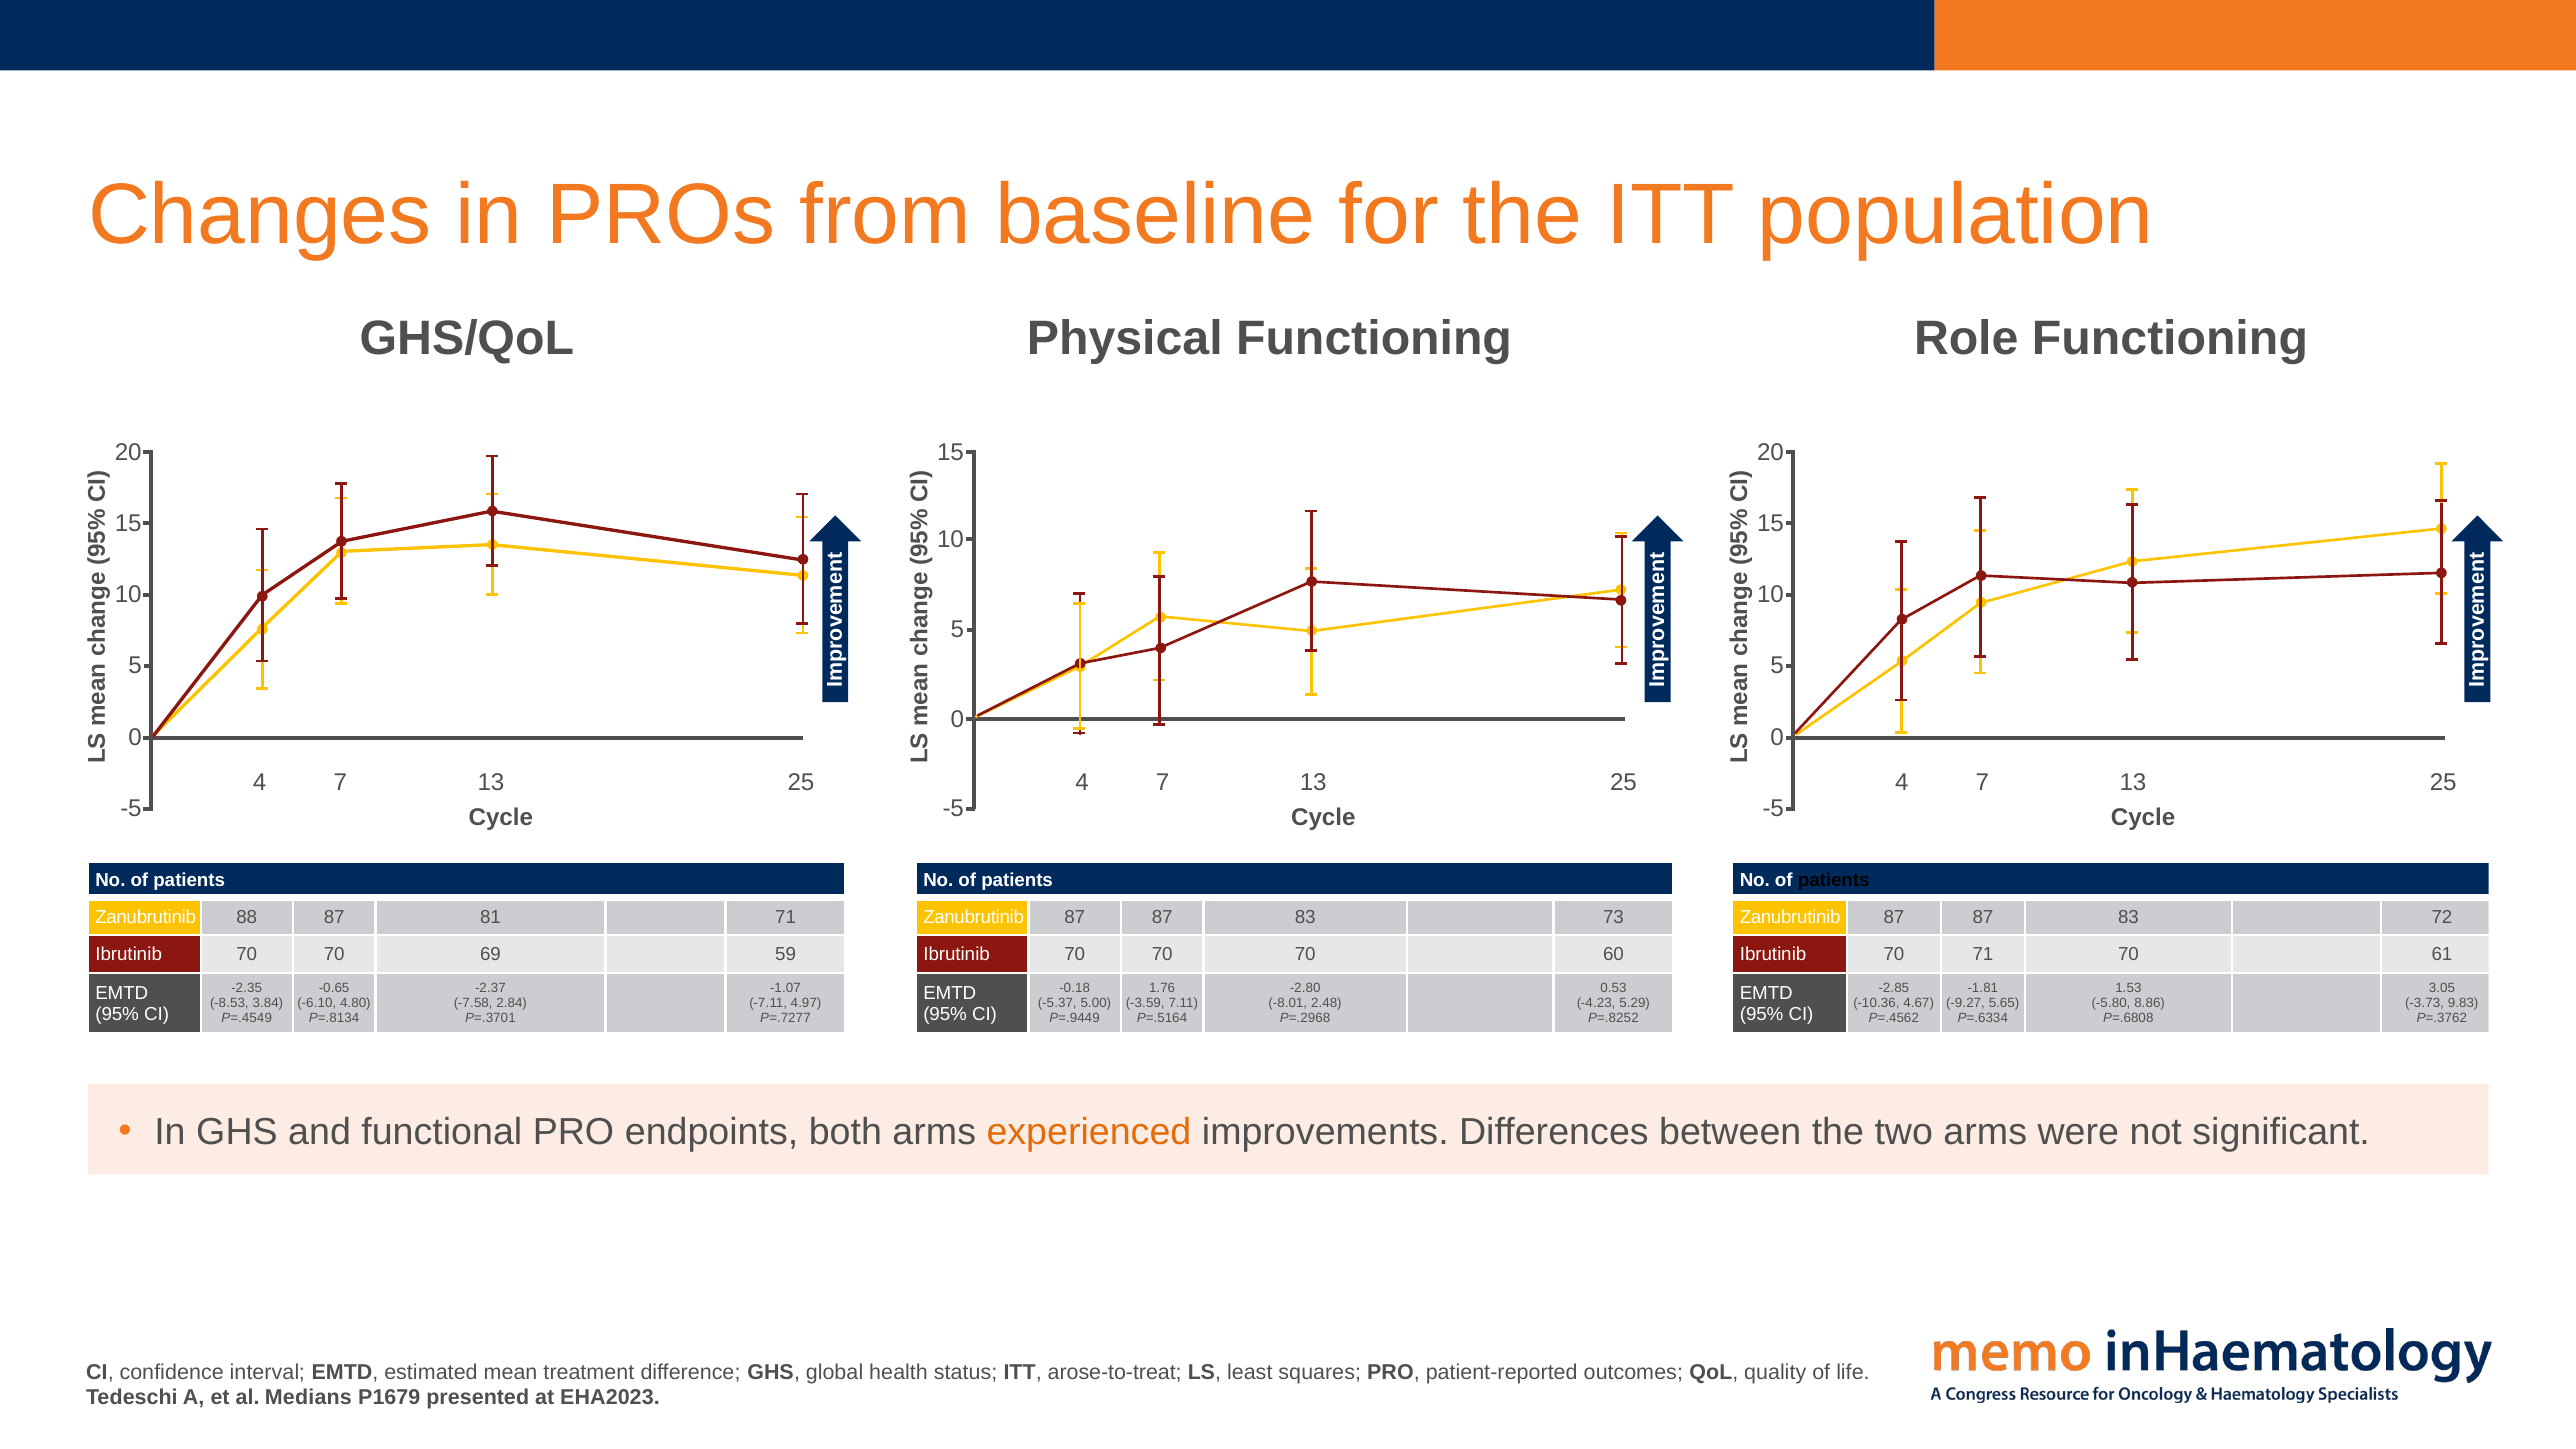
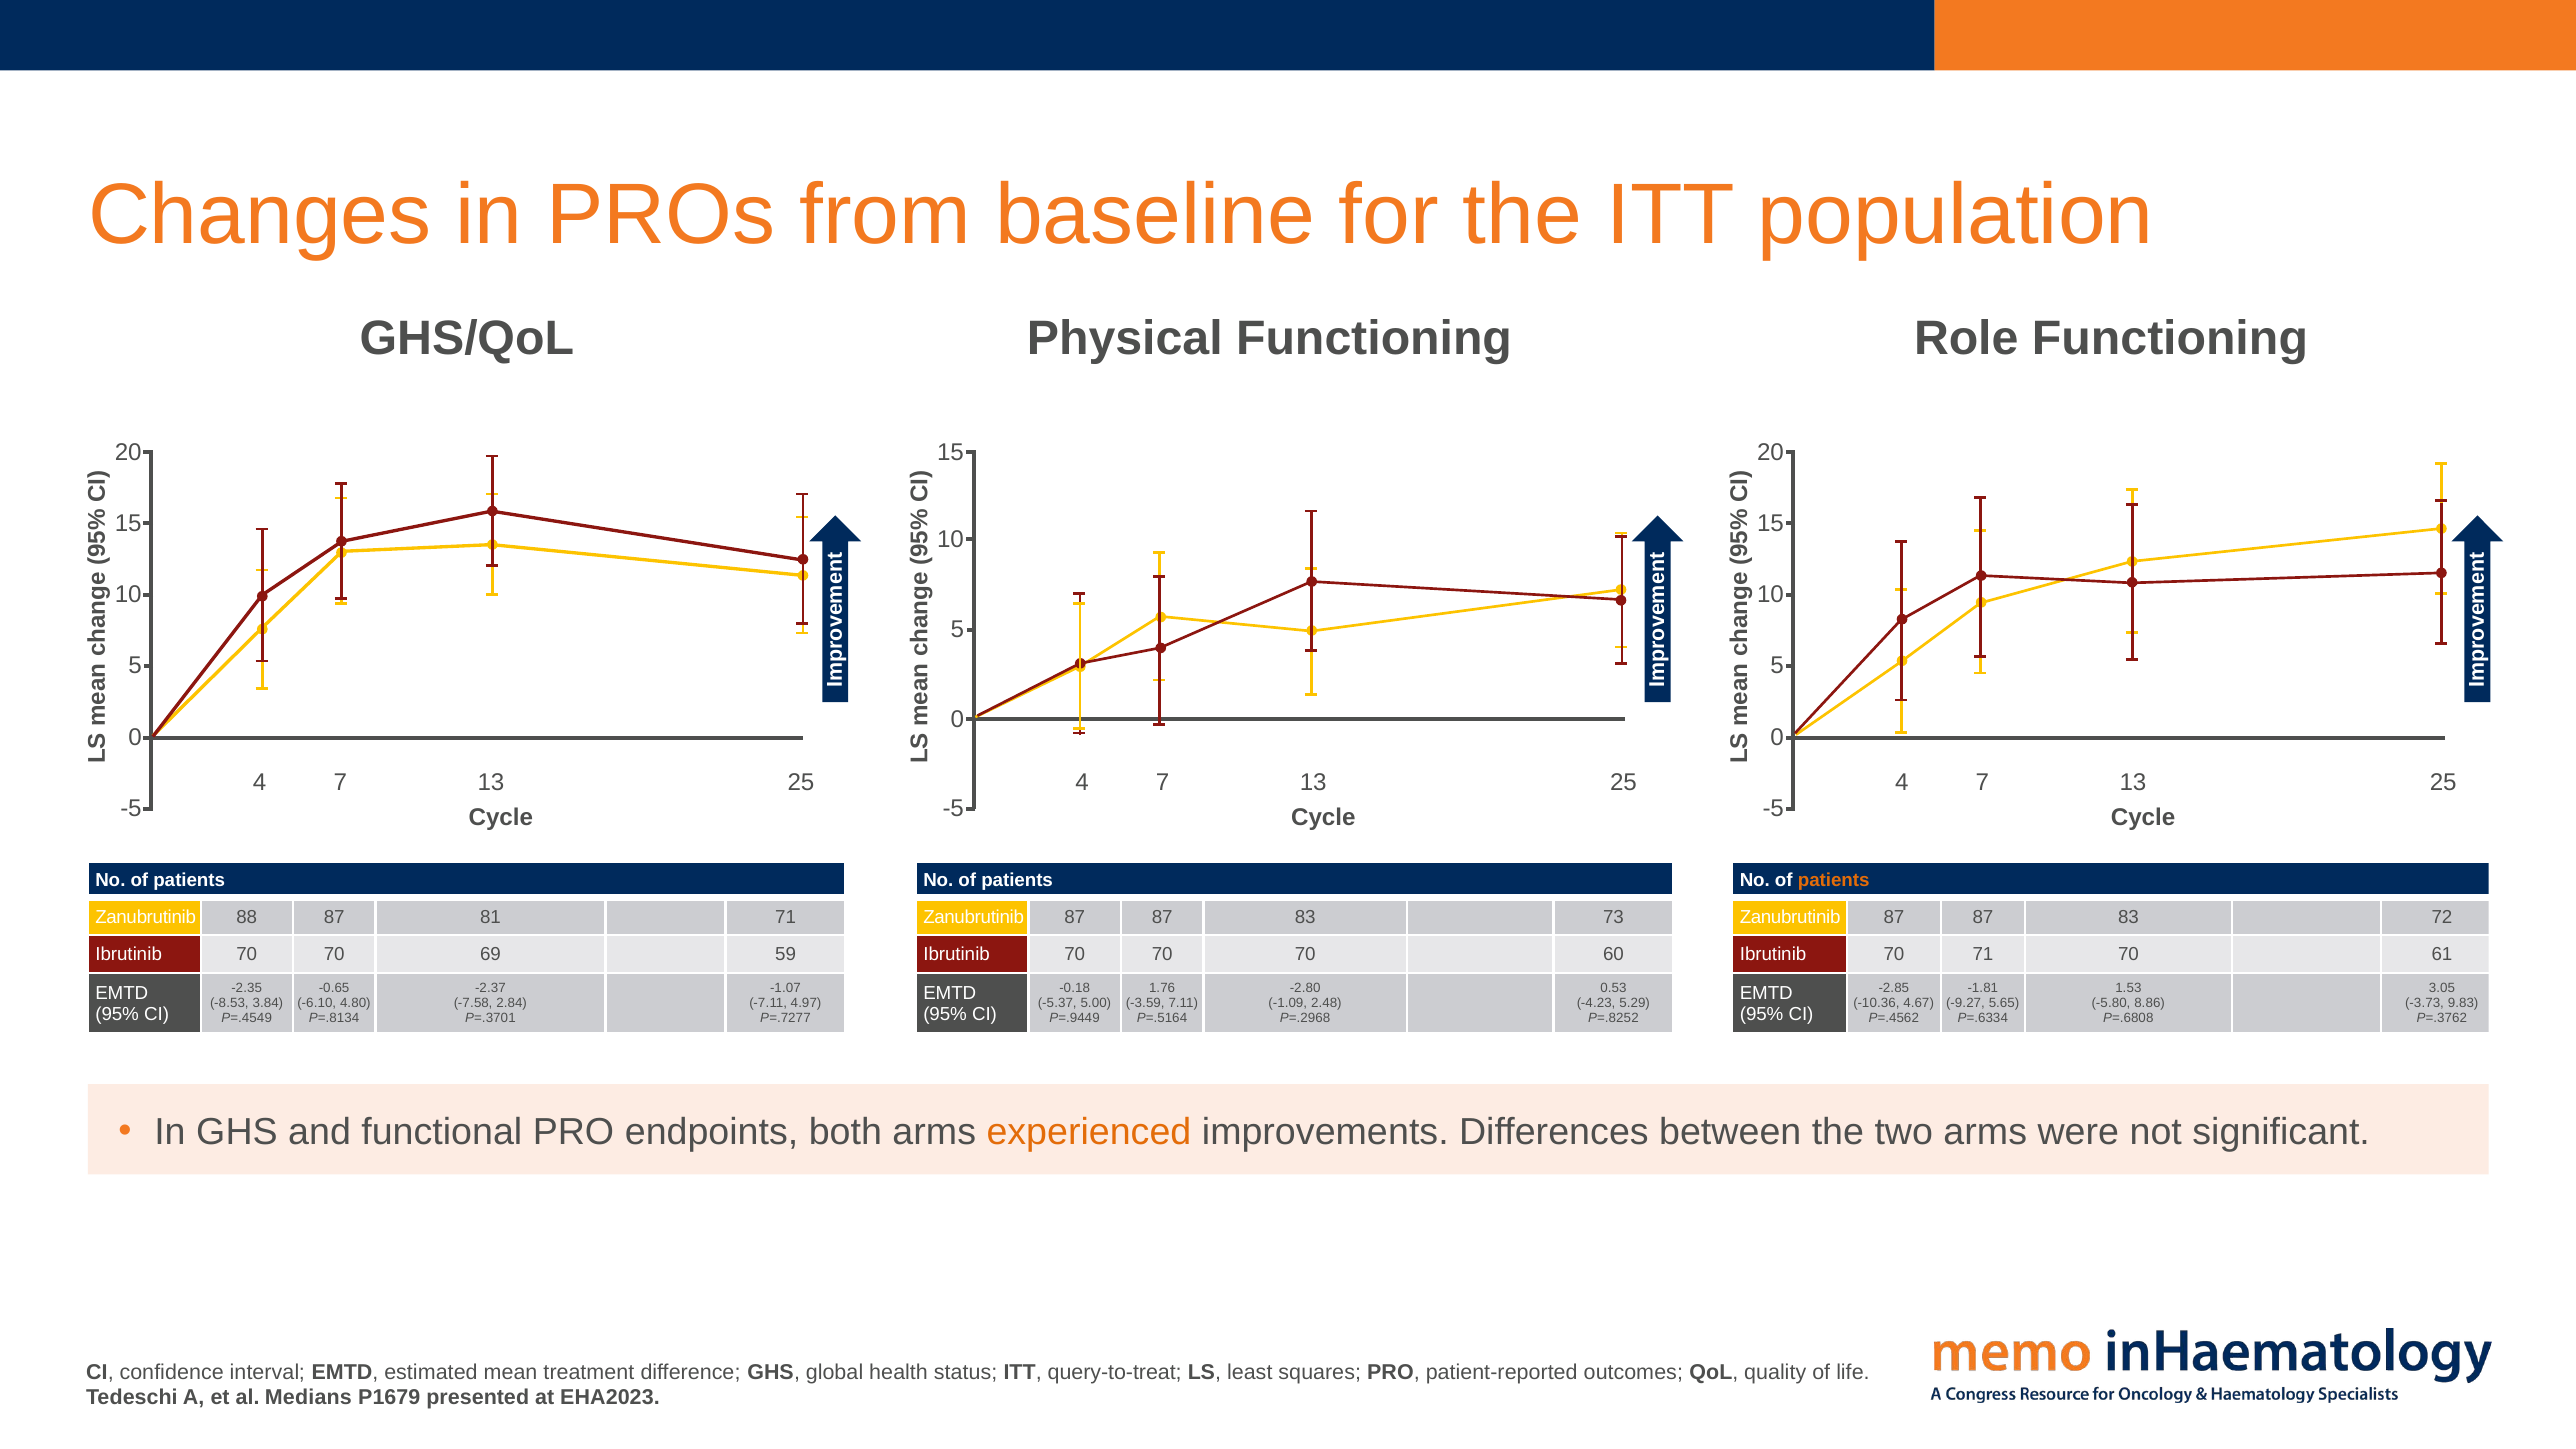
patients at (1834, 880) colour: black -> orange
-8.01: -8.01 -> -1.09
arose-to-treat: arose-to-treat -> query-to-treat
